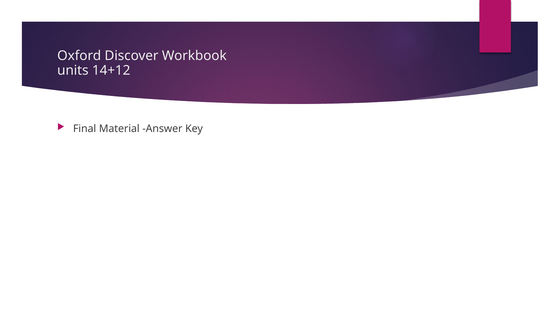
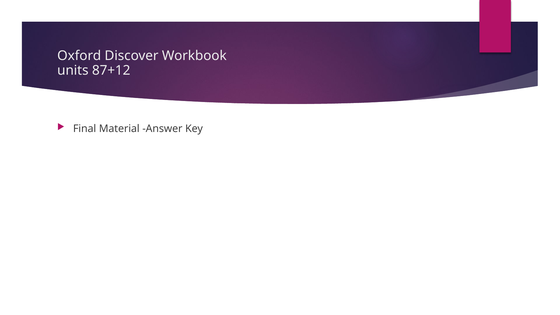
14+12: 14+12 -> 87+12
